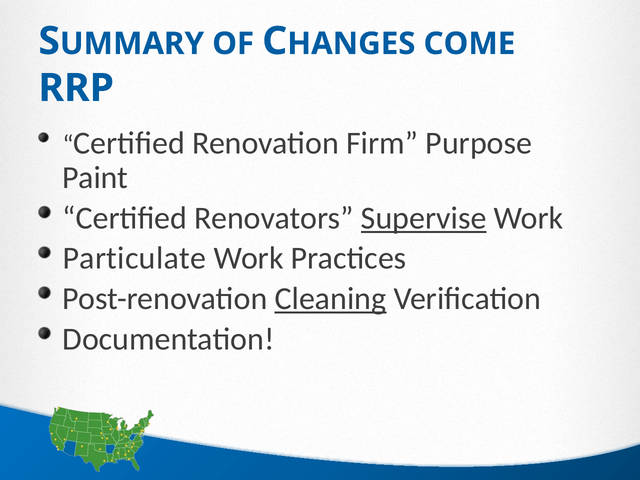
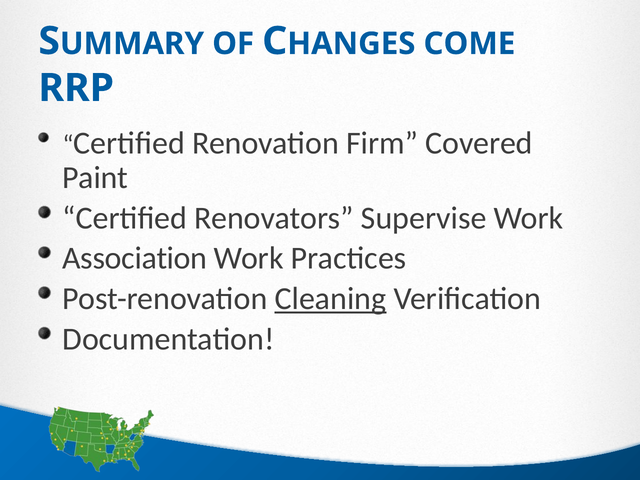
Purpose: Purpose -> Covered
Supervise underline: present -> none
Particulate: Particulate -> Association
